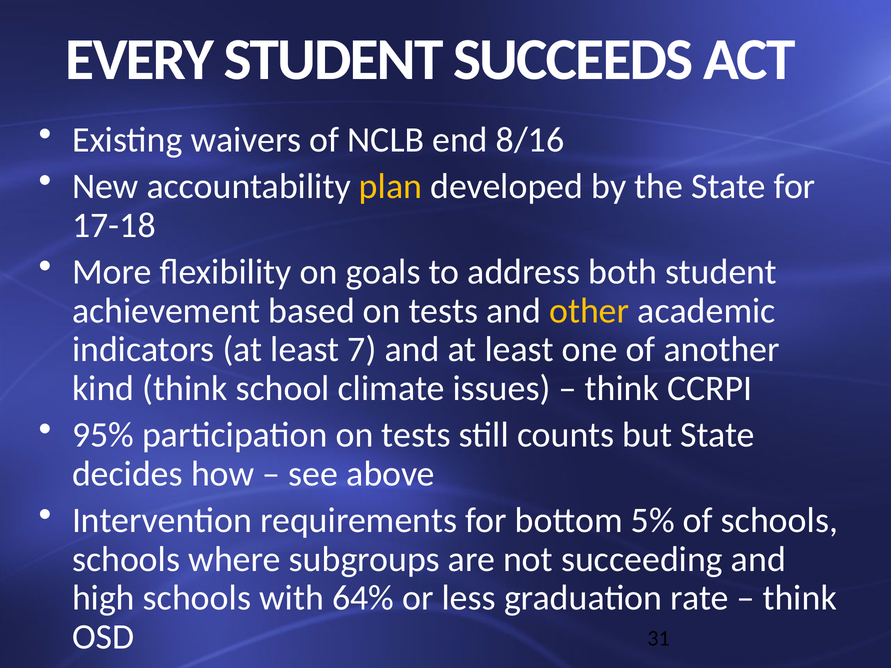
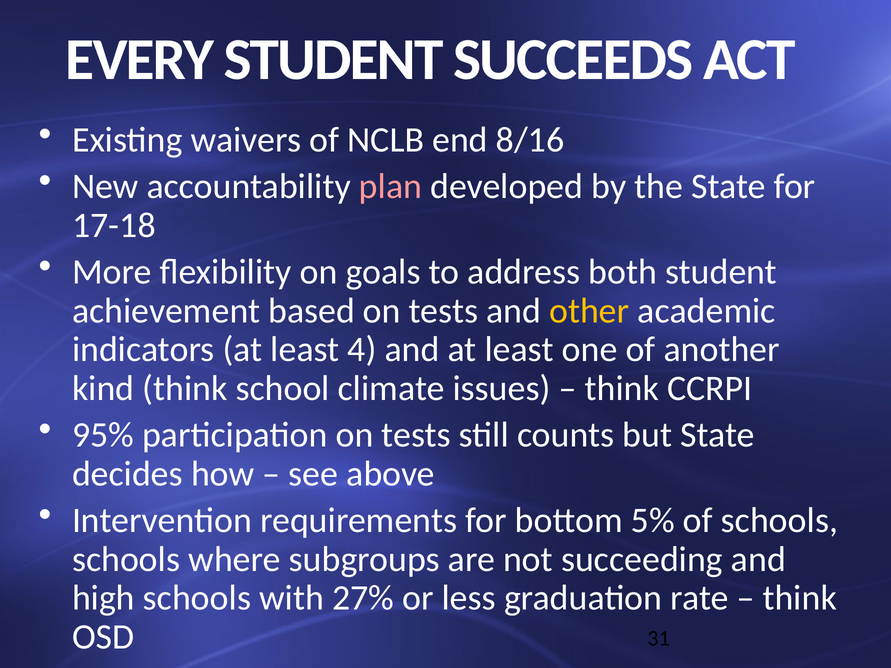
plan colour: yellow -> pink
7: 7 -> 4
64%: 64% -> 27%
